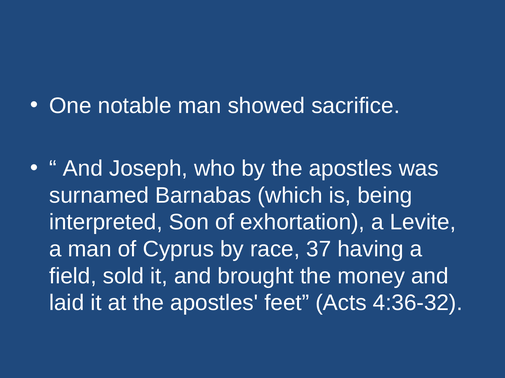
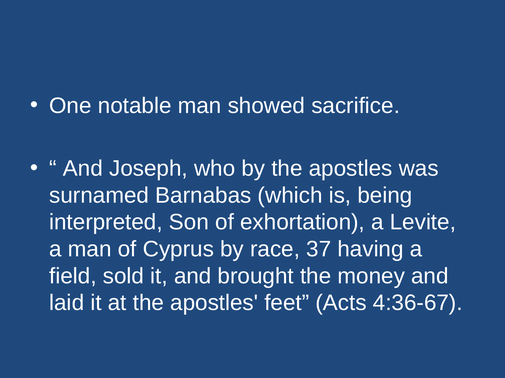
4:36-32: 4:36-32 -> 4:36-67
